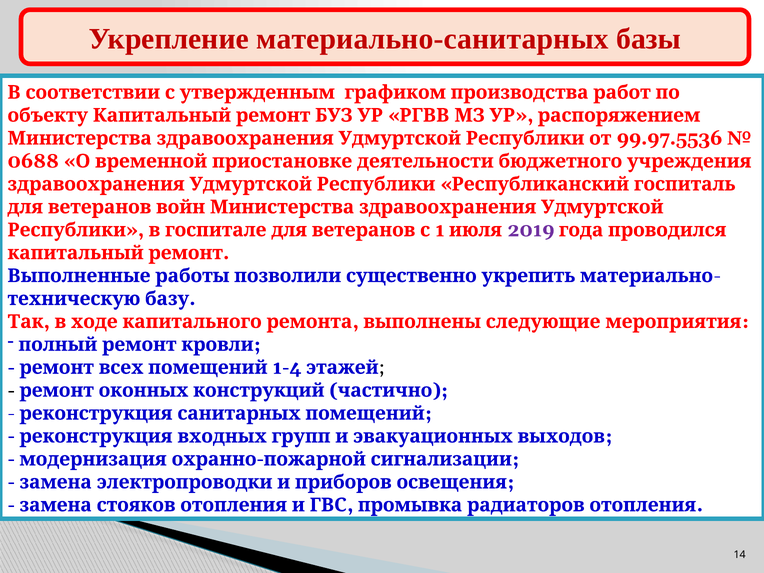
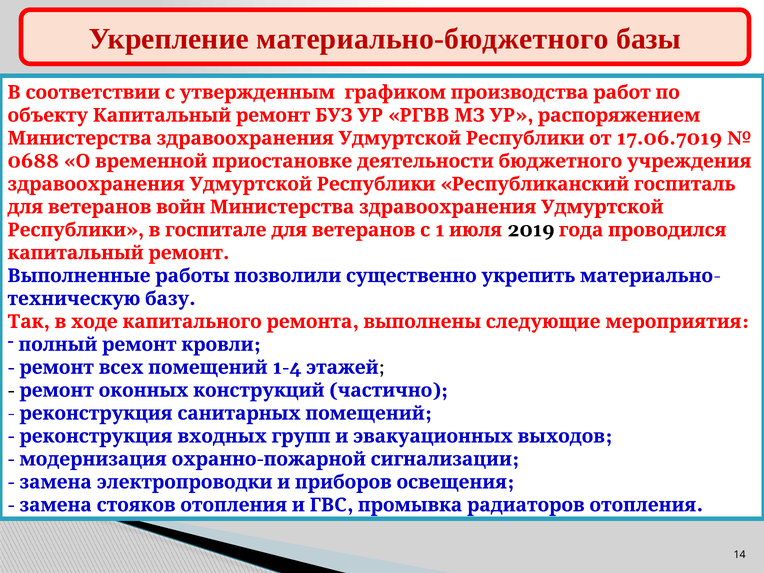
материально-санитарных: материально-санитарных -> материально-бюджетного
99.97.5536: 99.97.5536 -> 17.06.7019
2019 colour: purple -> black
